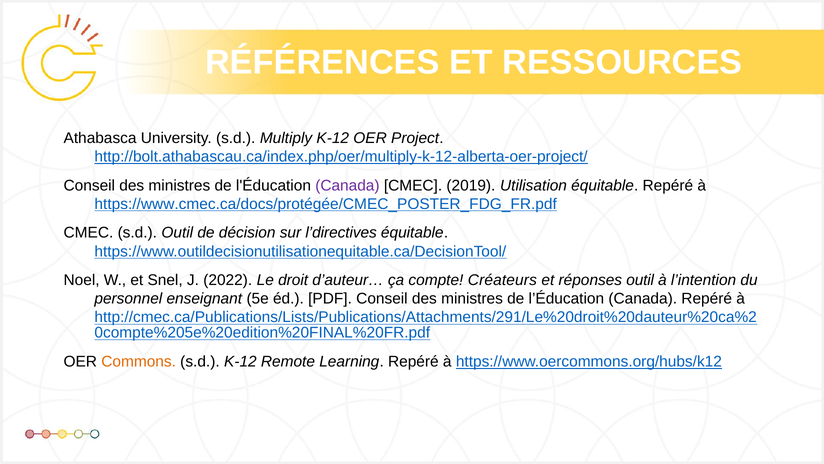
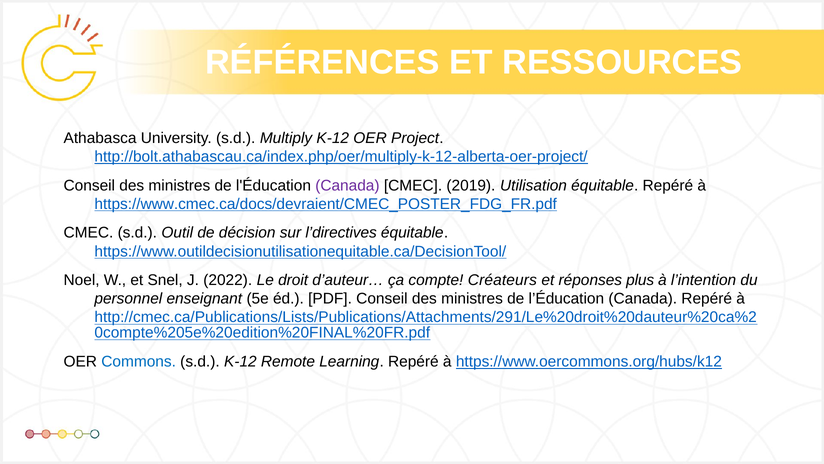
https://www.cmec.ca/docs/protégée/CMEC_POSTER_FDG_FR.pdf: https://www.cmec.ca/docs/protégée/CMEC_POSTER_FDG_FR.pdf -> https://www.cmec.ca/docs/devraient/CMEC_POSTER_FDG_FR.pdf
réponses outil: outil -> plus
Commons colour: orange -> blue
